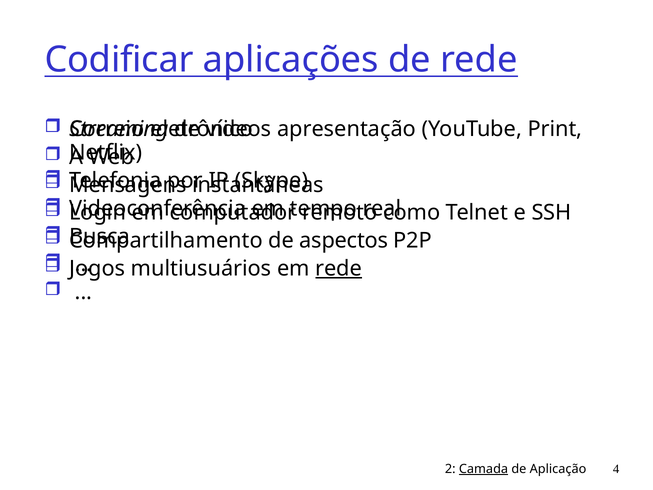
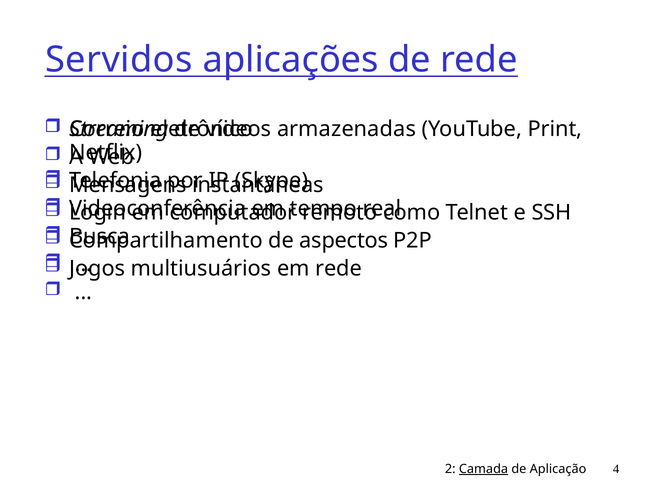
Codificar: Codificar -> Servidos
apresentação: apresentação -> armazenadas
rede at (339, 268) underline: present -> none
